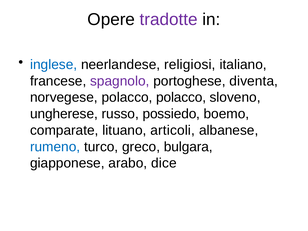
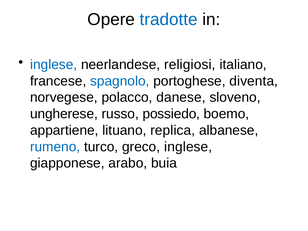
tradotte colour: purple -> blue
spagnolo colour: purple -> blue
polacco polacco: polacco -> danese
comparate: comparate -> appartiene
articoli: articoli -> replica
greco bulgara: bulgara -> inglese
dice: dice -> buia
